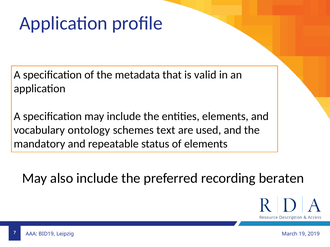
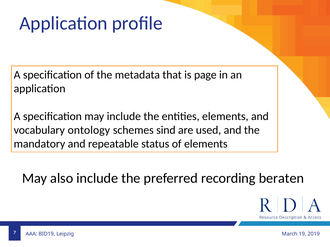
valid: valid -> page
text: text -> sind
